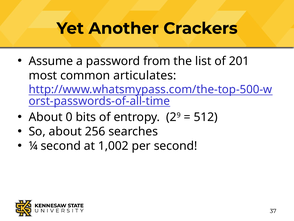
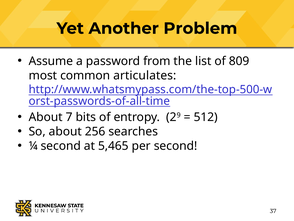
Crackers: Crackers -> Problem
201: 201 -> 809
0: 0 -> 7
1,002: 1,002 -> 5,465
